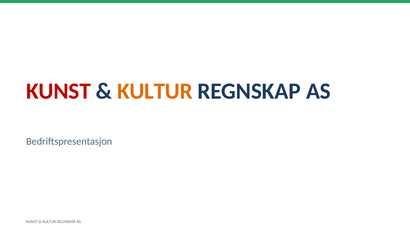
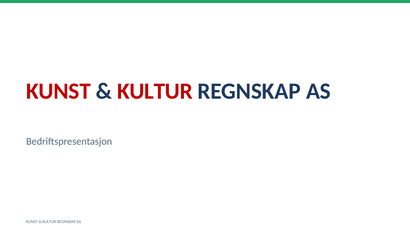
KULTUR at (155, 91) colour: orange -> red
